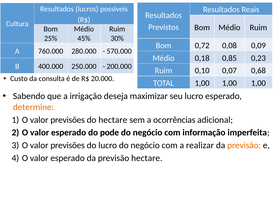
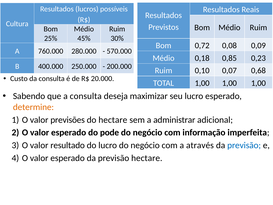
a irrigação: irrigação -> consulta
ocorrências: ocorrências -> administrar
previsões at (68, 145): previsões -> resultado
realizar: realizar -> através
previsão at (244, 145) colour: orange -> blue
